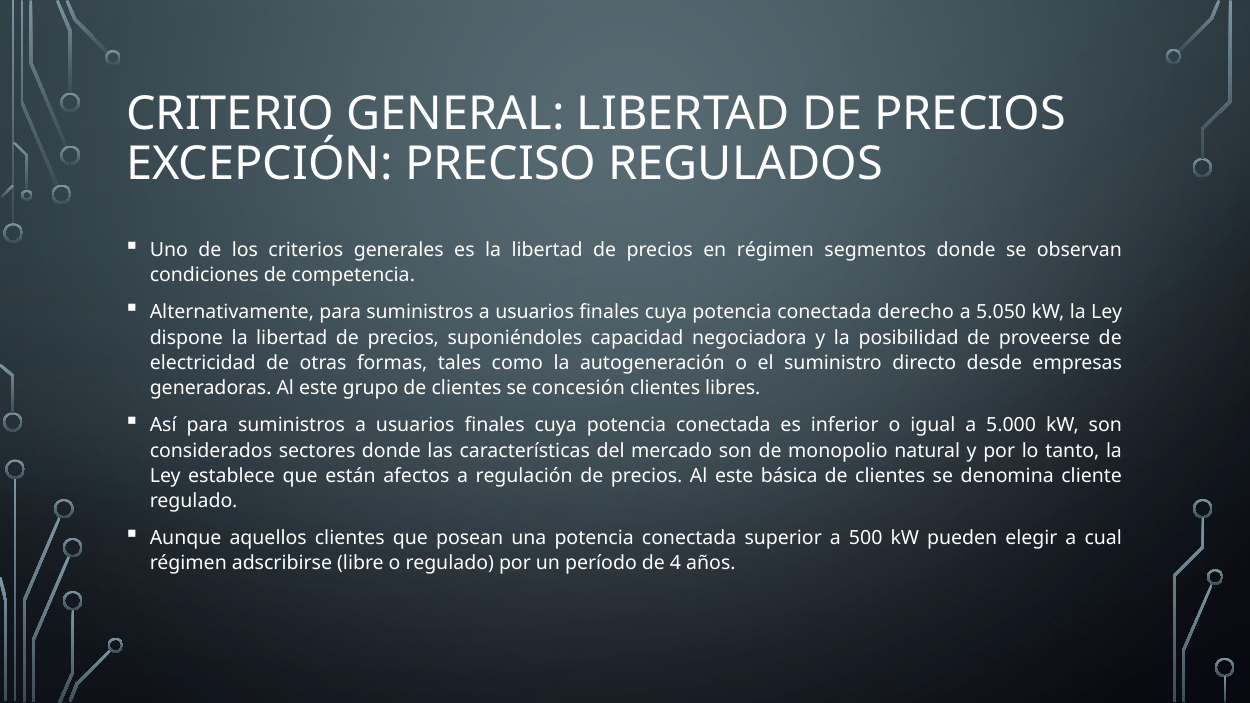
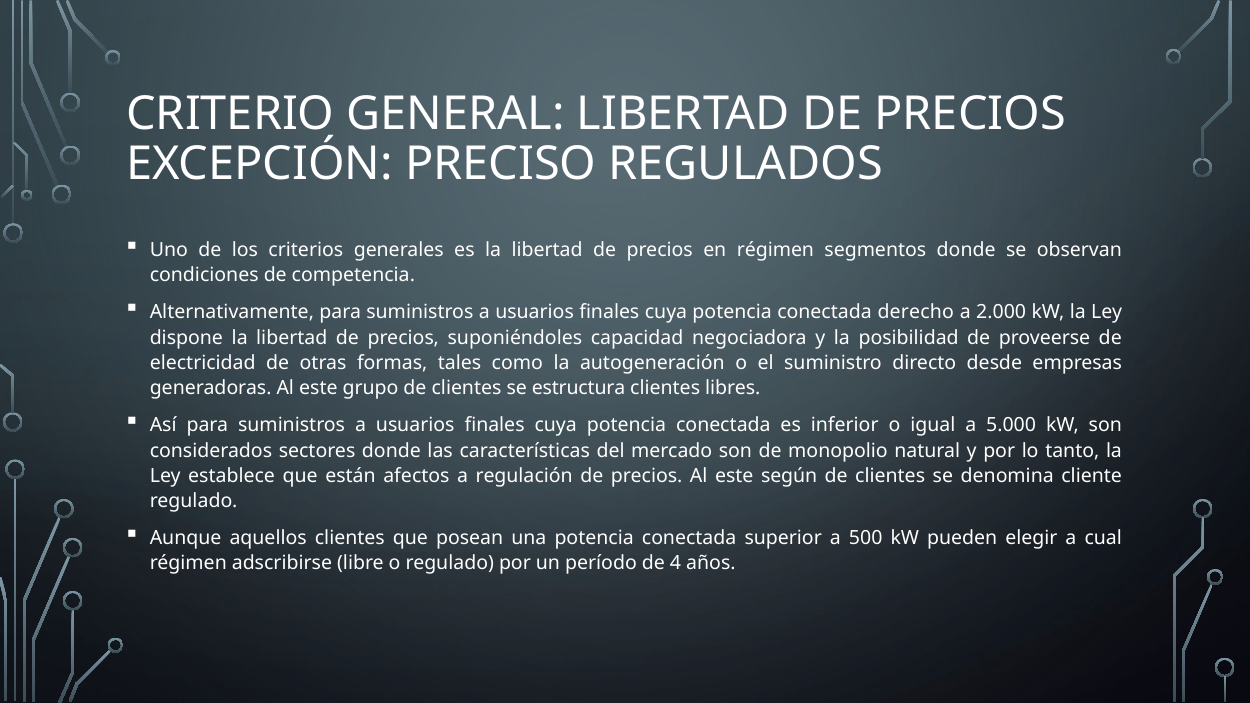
5.050: 5.050 -> 2.000
concesión: concesión -> estructura
básica: básica -> según
